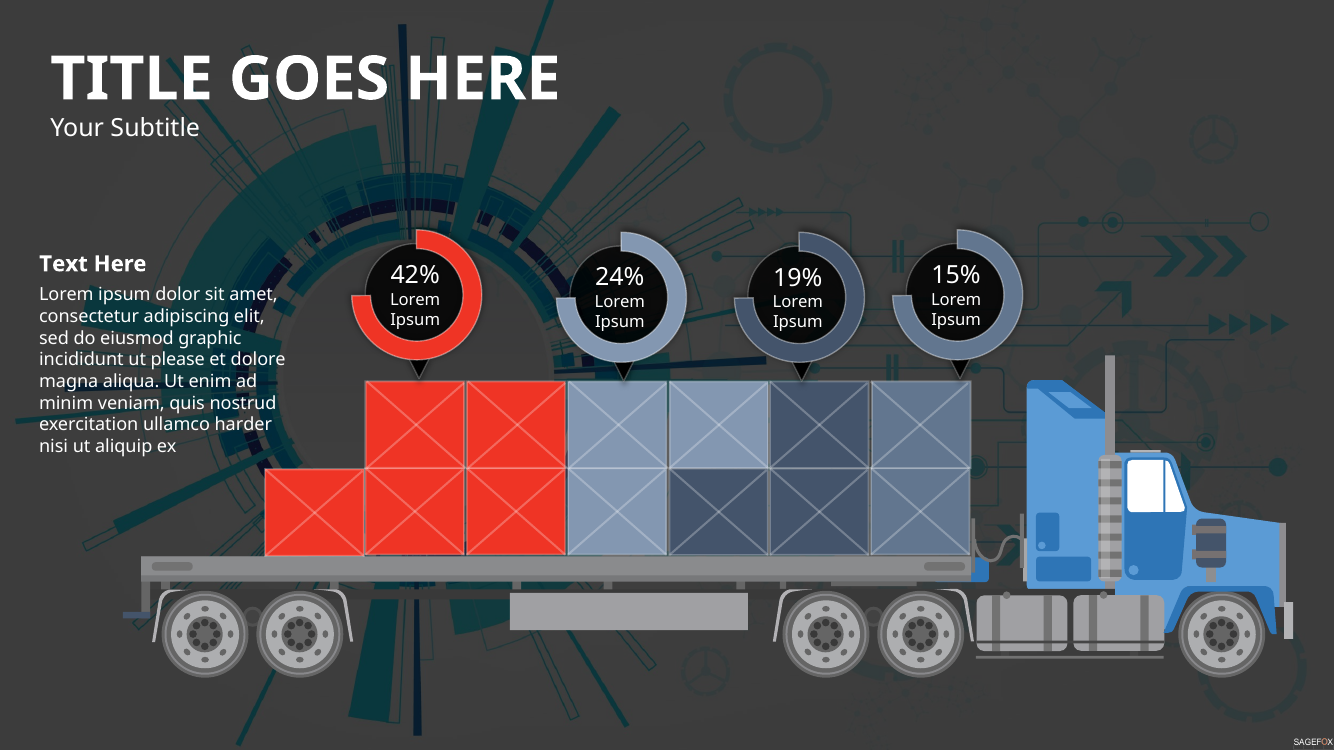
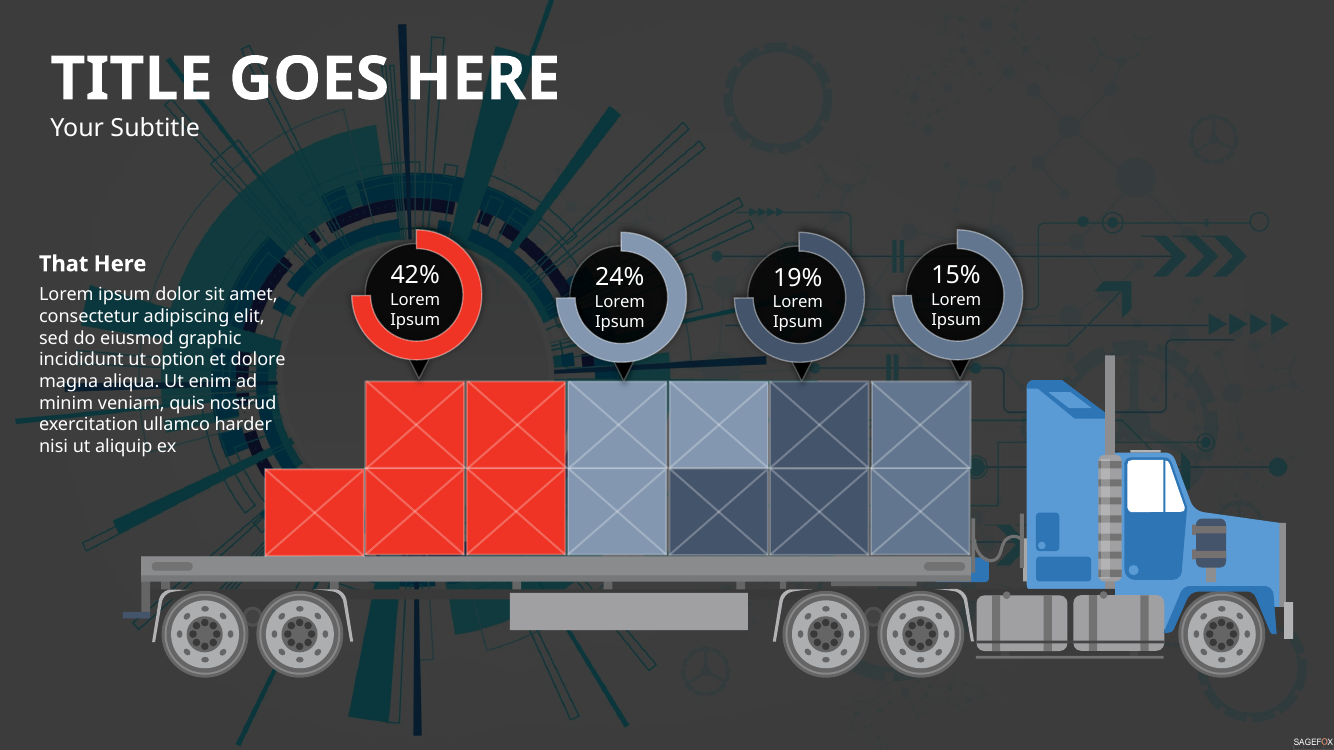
Text: Text -> That
please: please -> option
